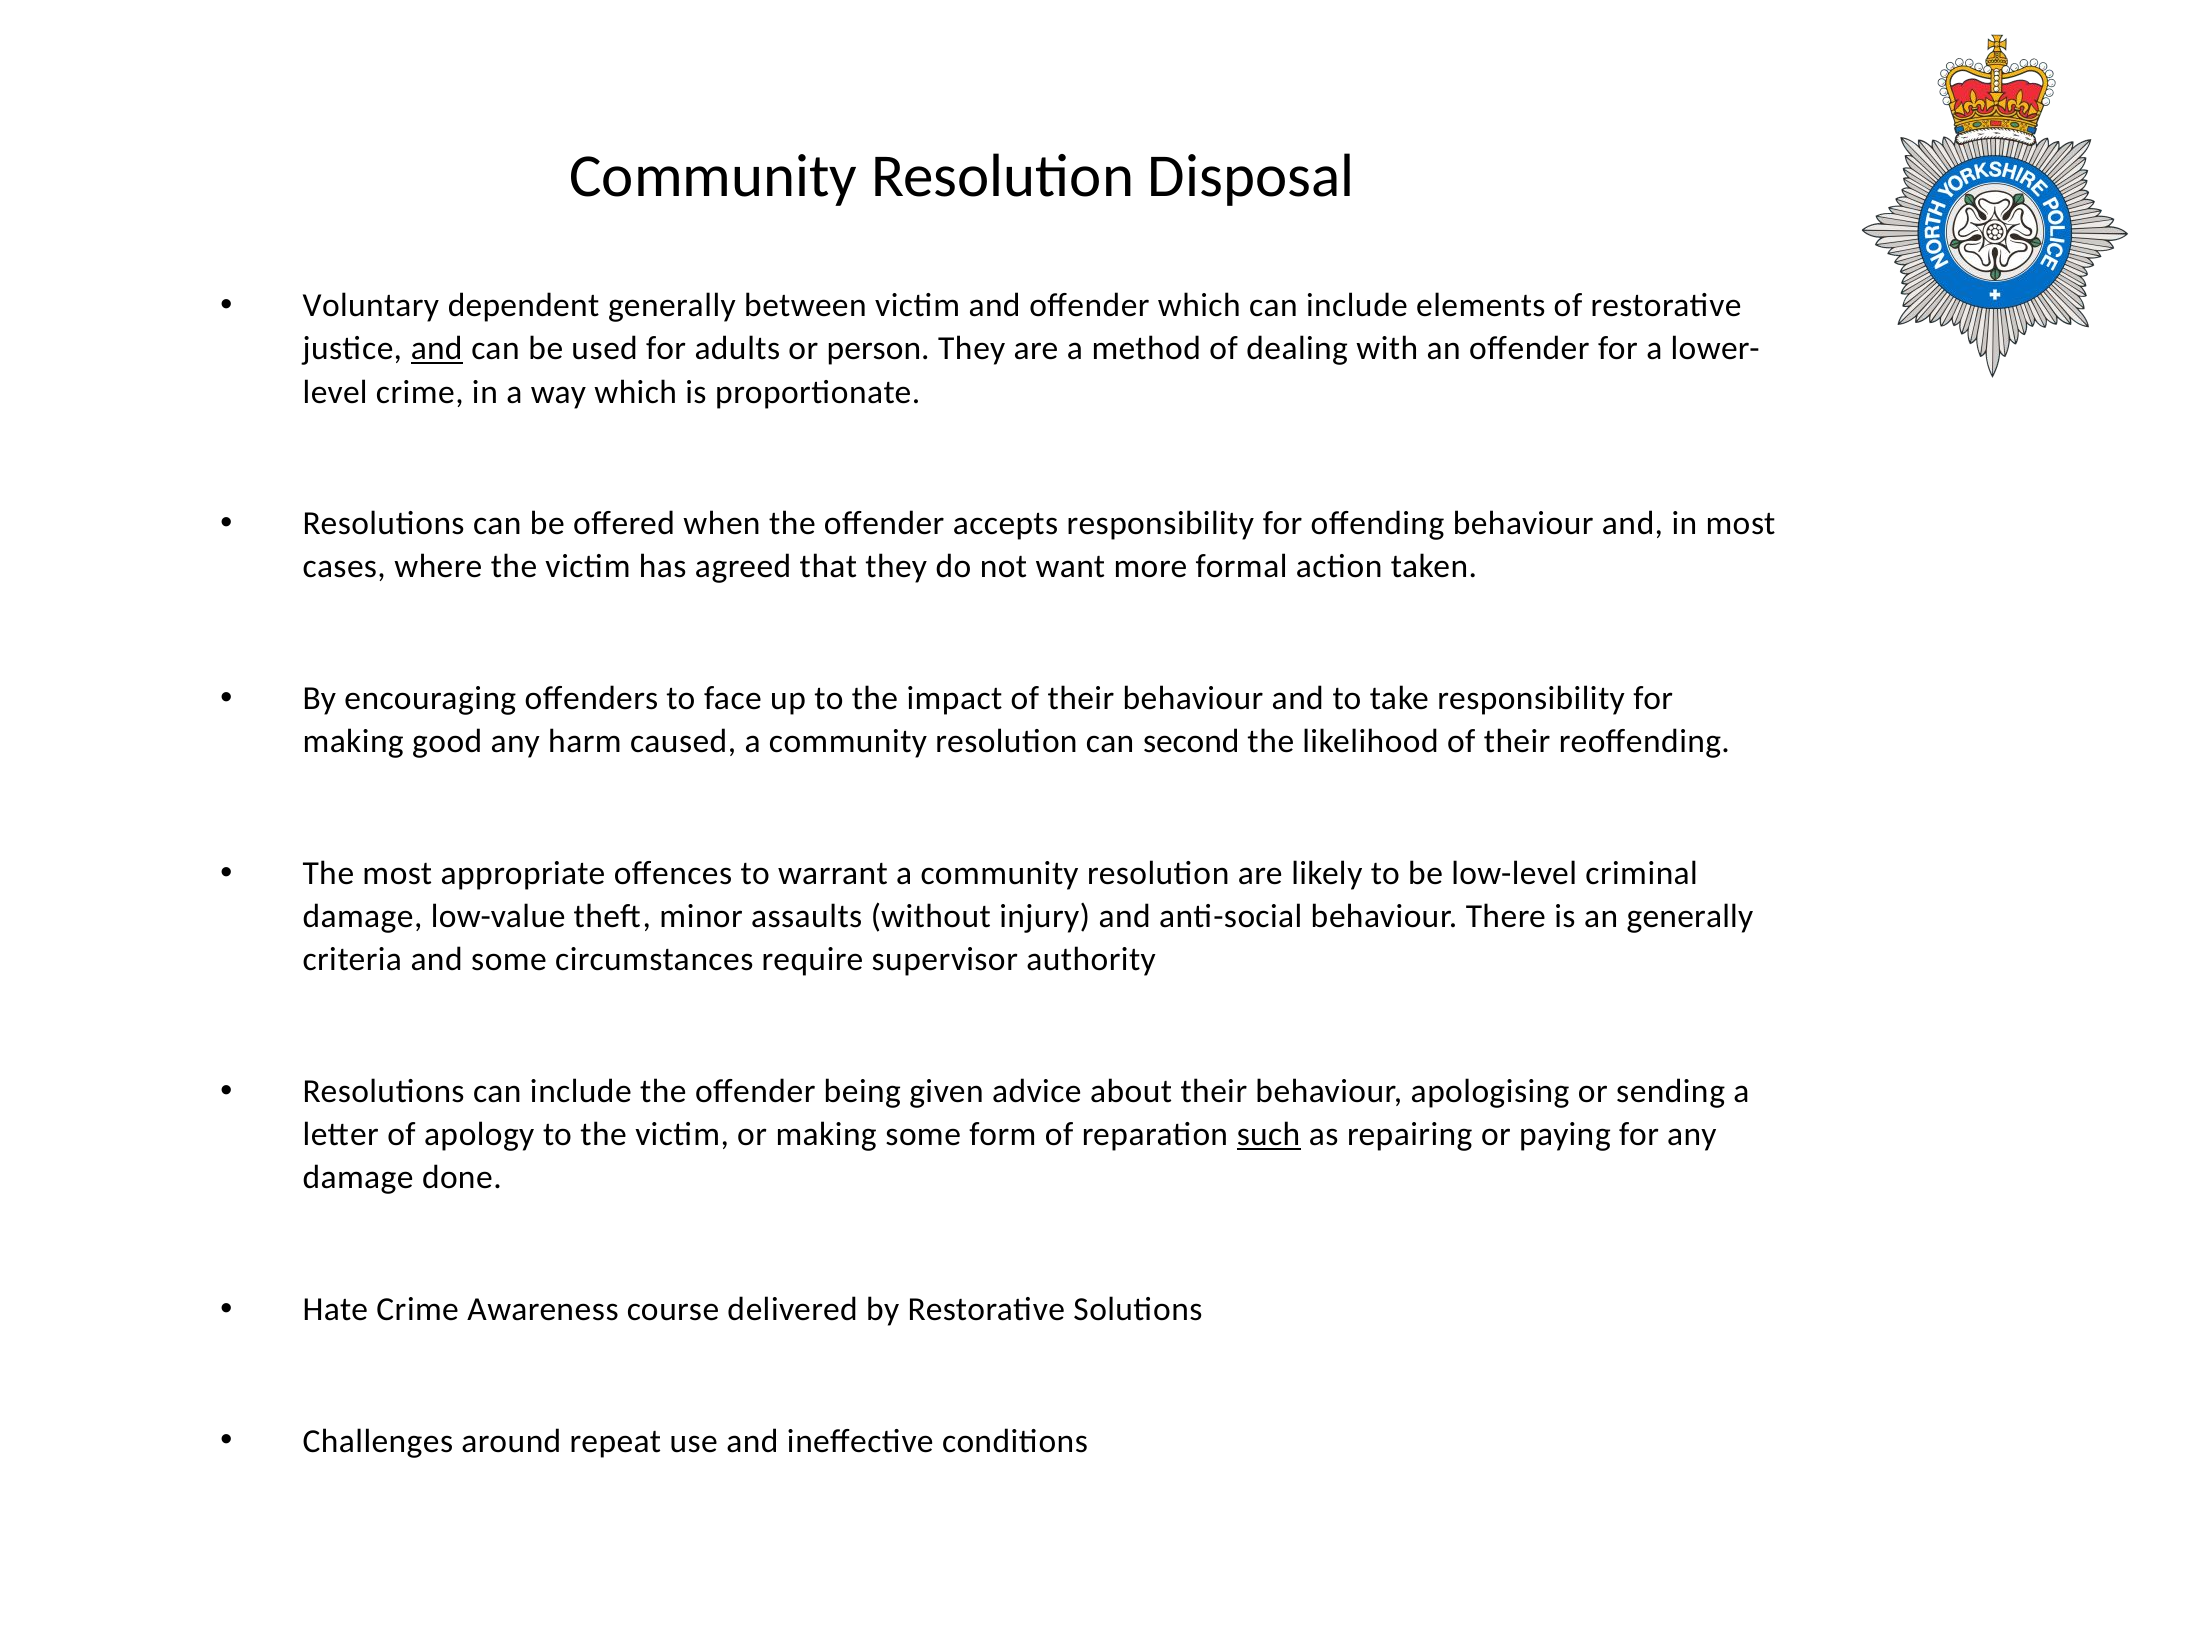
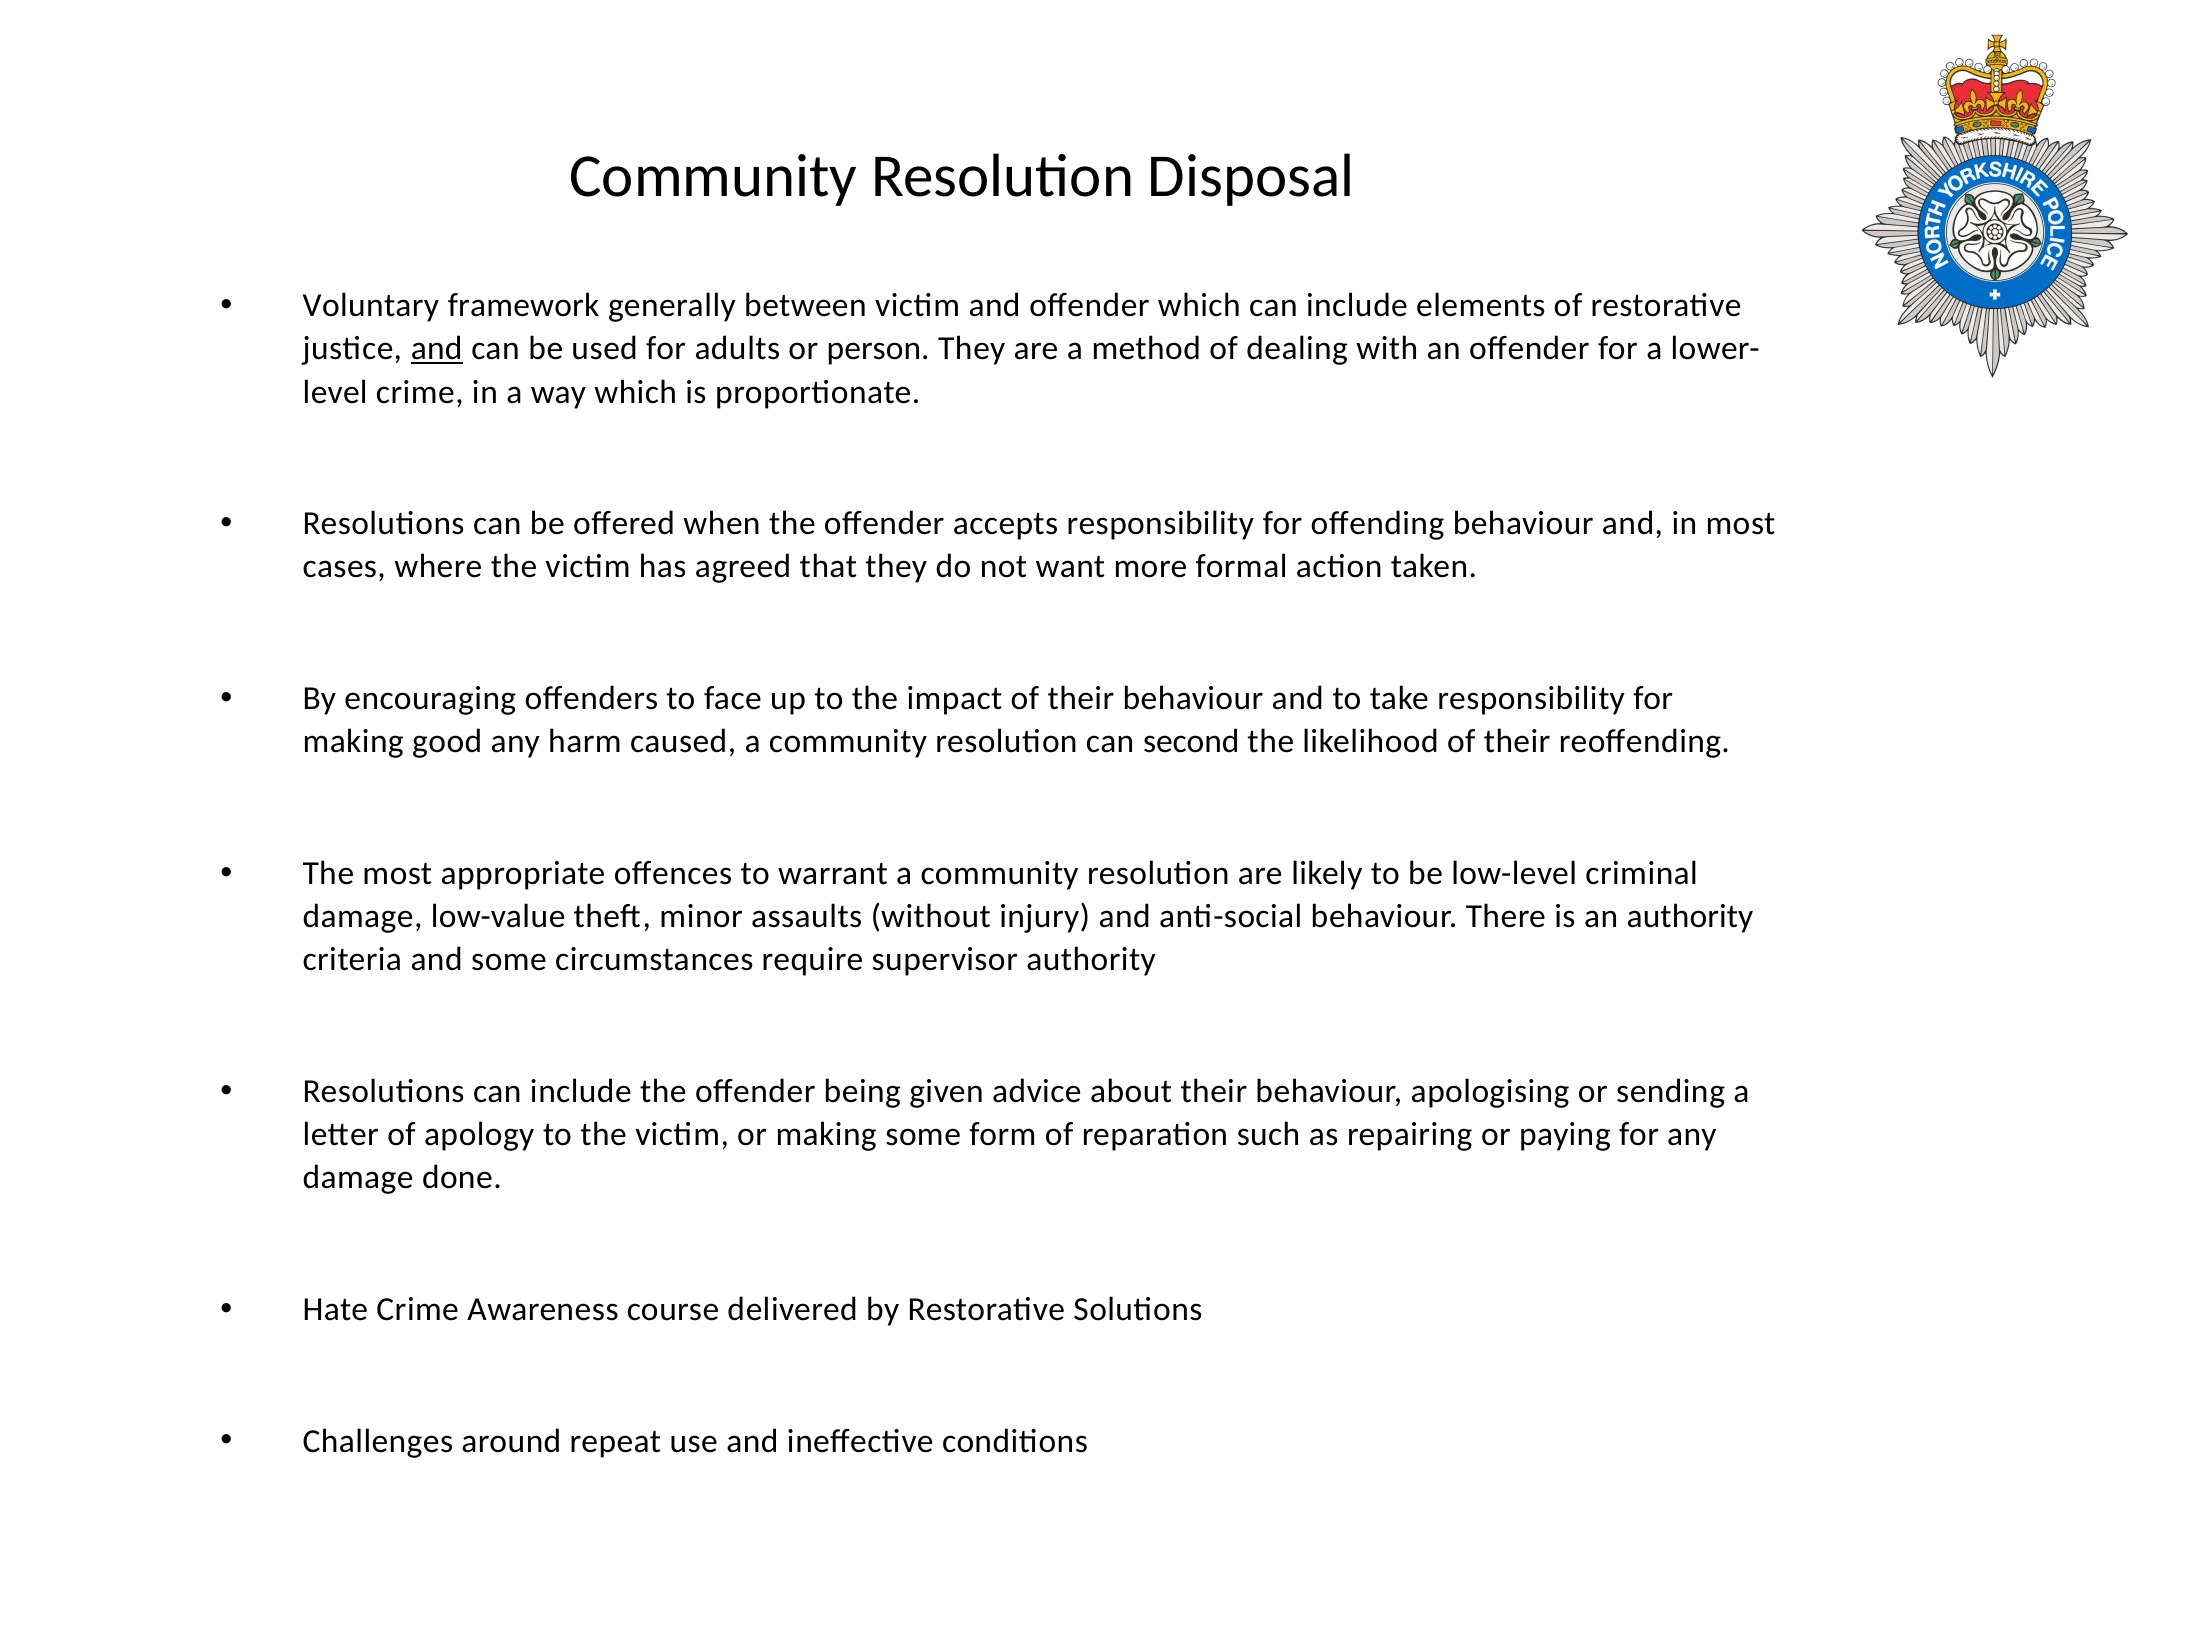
dependent: dependent -> framework
an generally: generally -> authority
such underline: present -> none
